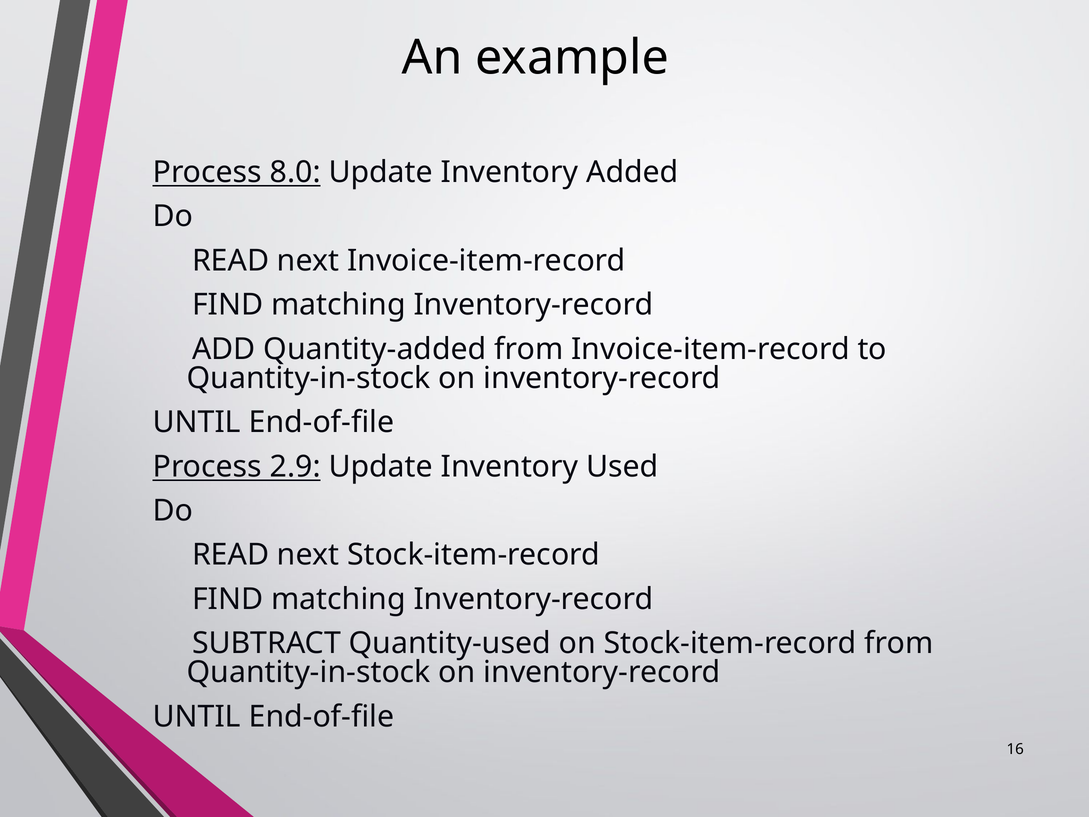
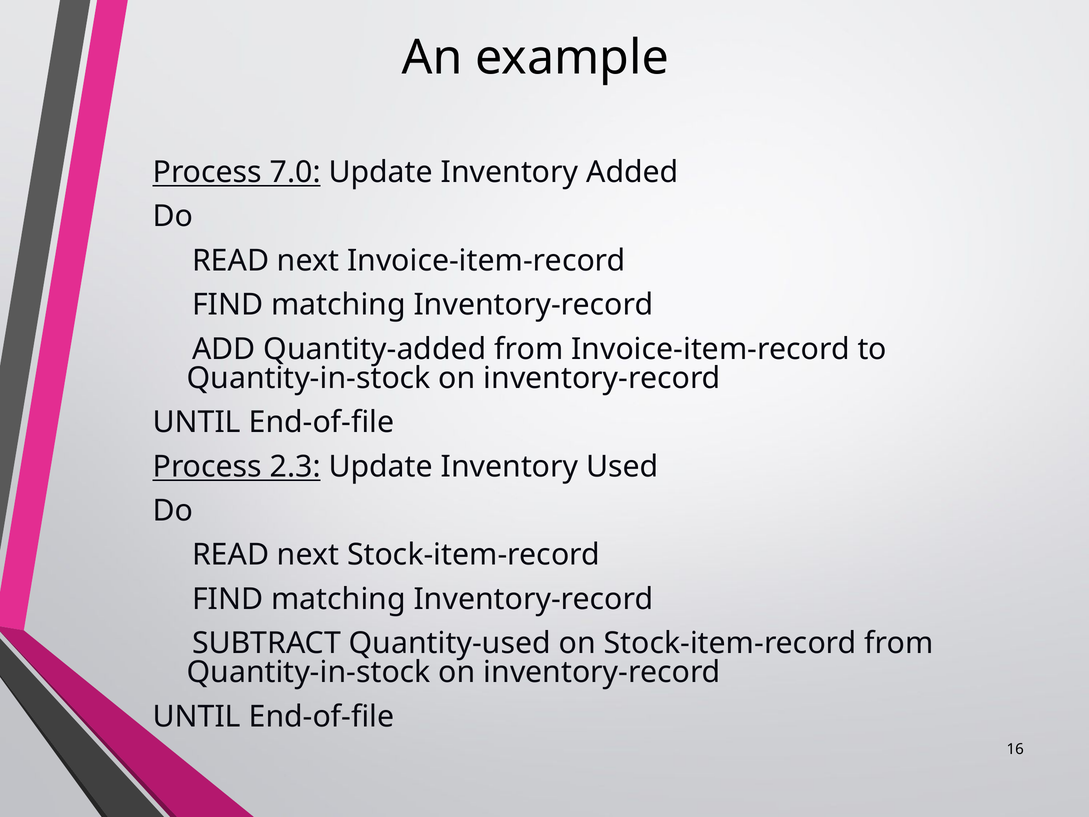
8.0: 8.0 -> 7.0
2.9: 2.9 -> 2.3
